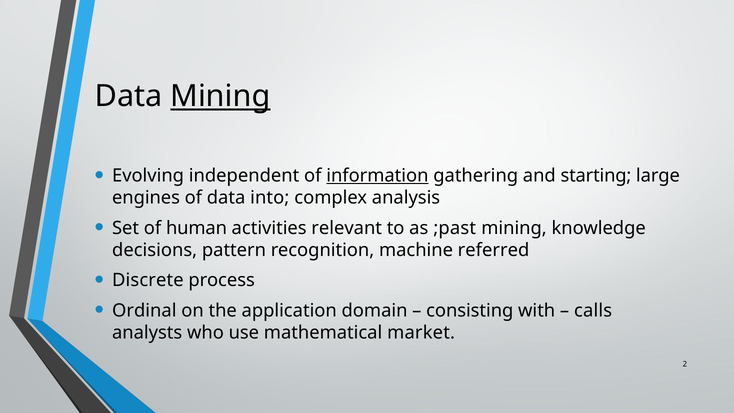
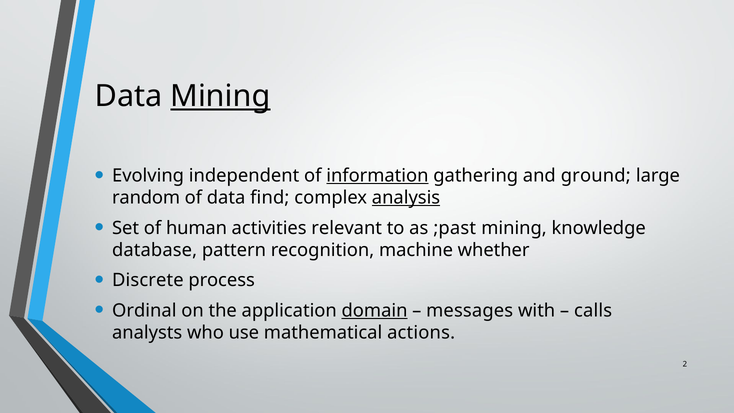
starting: starting -> ground
engines: engines -> random
into: into -> find
analysis underline: none -> present
decisions: decisions -> database
referred: referred -> whether
domain underline: none -> present
consisting: consisting -> messages
market: market -> actions
